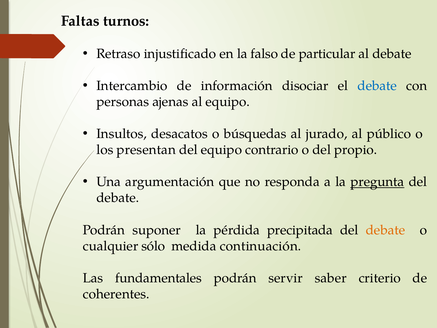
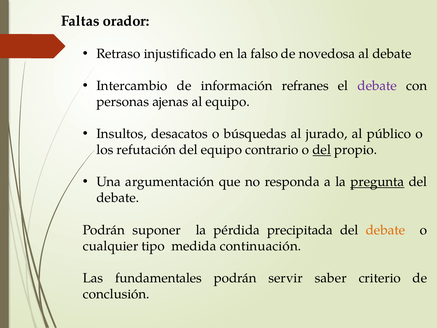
turnos: turnos -> orador
particular: particular -> novedosa
disociar: disociar -> refranes
debate at (377, 86) colour: blue -> purple
presentan: presentan -> refutación
del at (322, 150) underline: none -> present
sólo: sólo -> tipo
coherentes: coherentes -> conclusión
